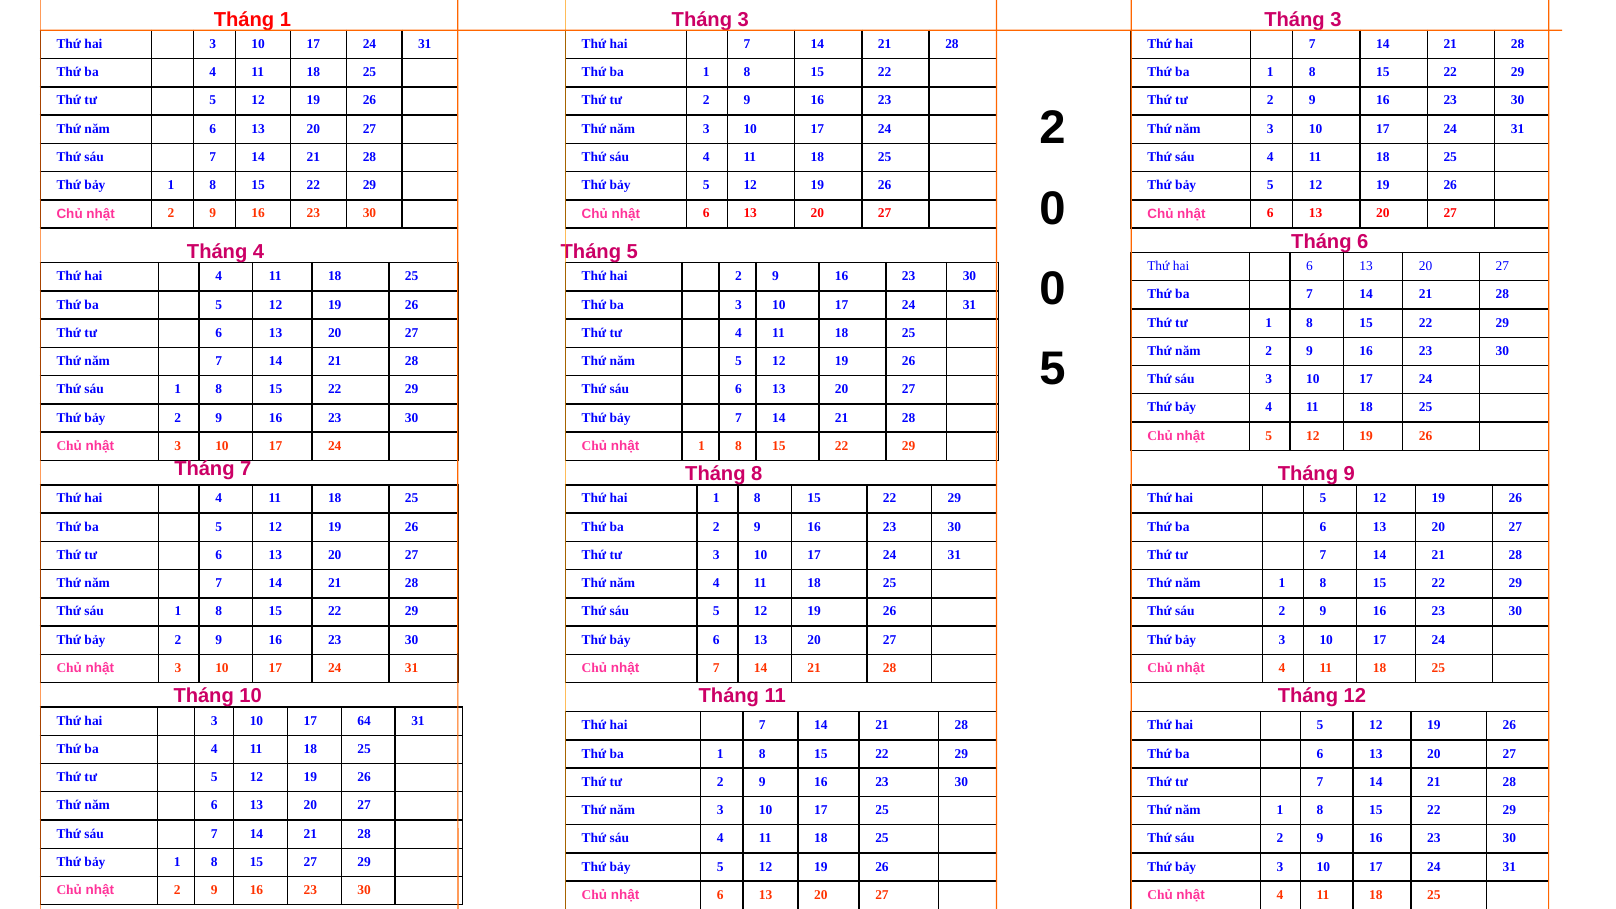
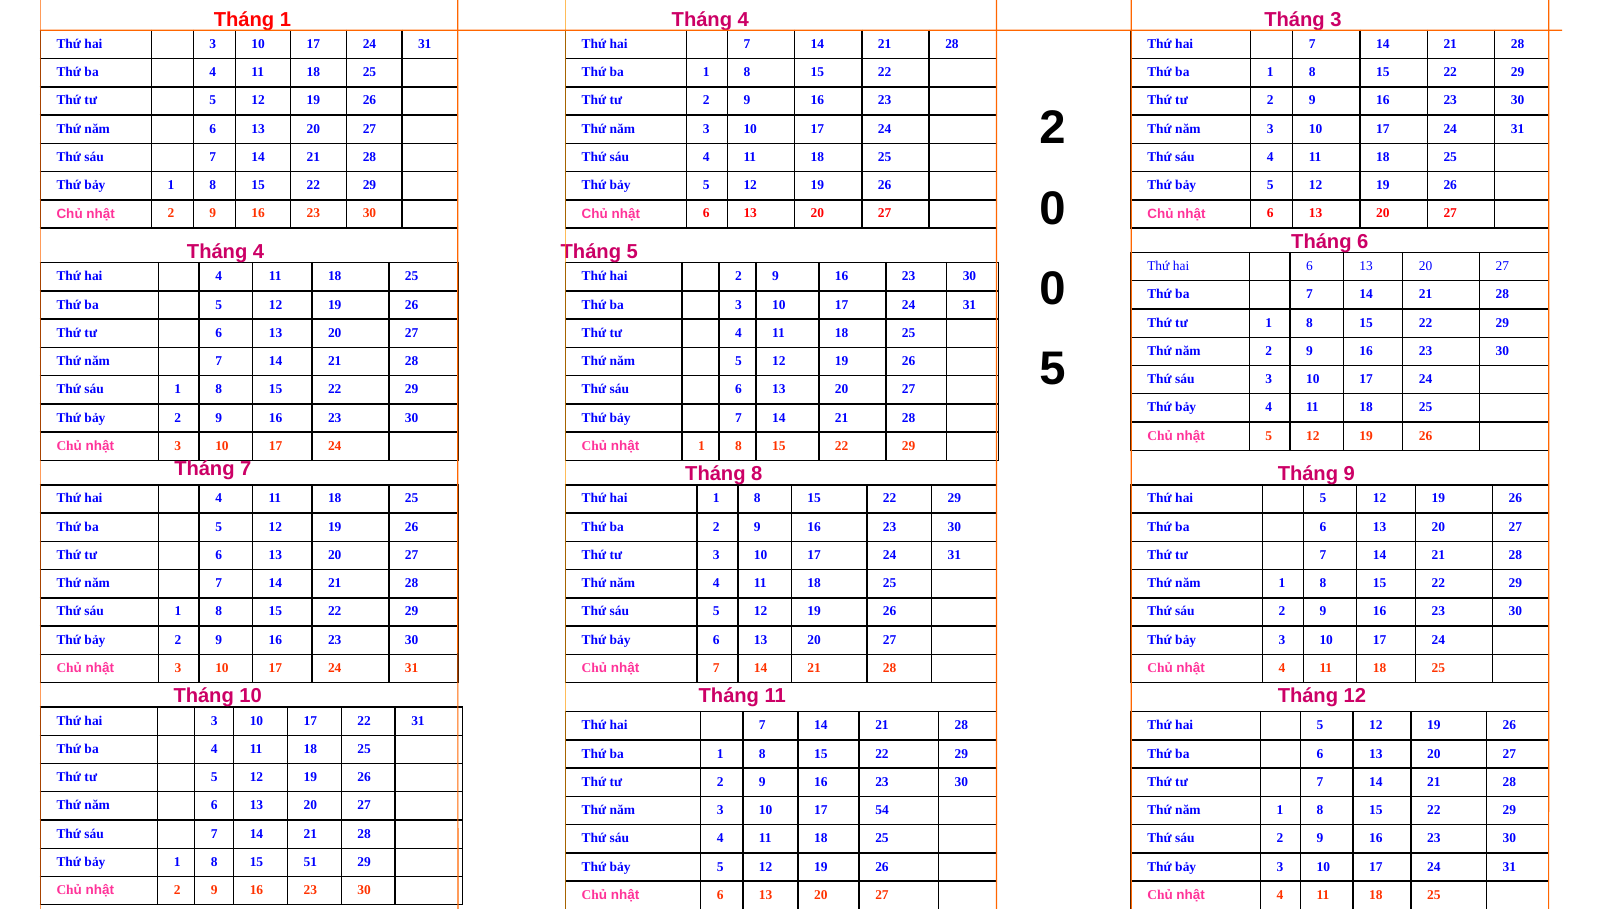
1 Tháng 3: 3 -> 4
17 64: 64 -> 22
17 25: 25 -> 54
15 27: 27 -> 51
